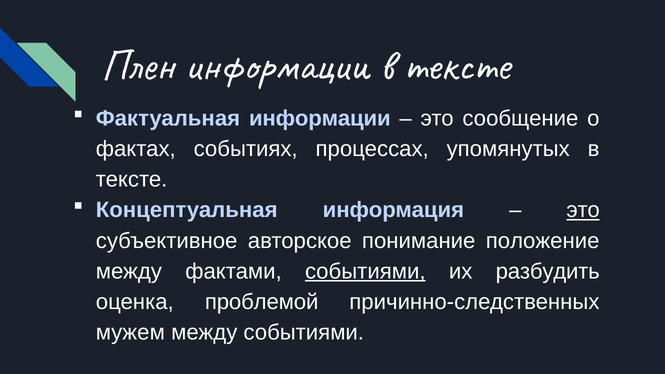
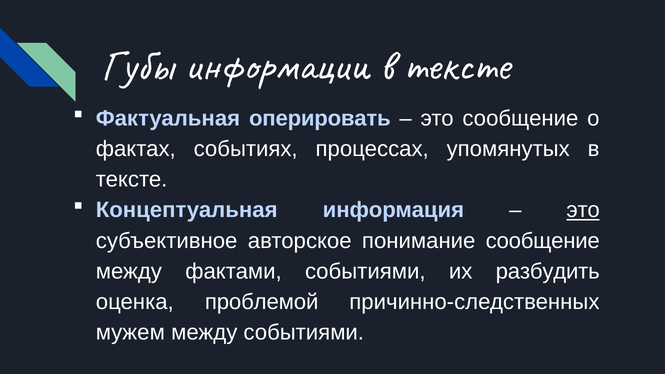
Плен: Плен -> Губы
Фактуальная информации: информации -> оперировать
понимание положение: положение -> сообщение
событиями at (365, 271) underline: present -> none
